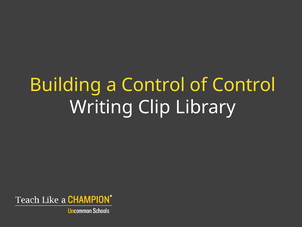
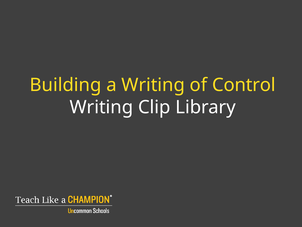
a Control: Control -> Writing
